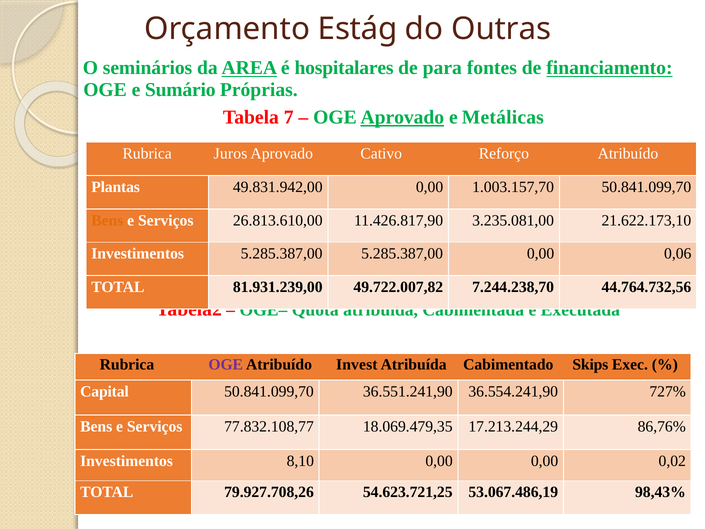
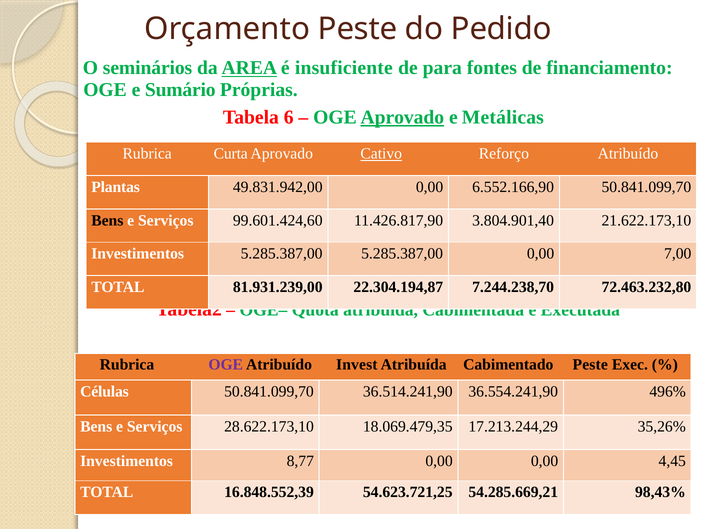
Orçamento Estág: Estág -> Peste
Outras: Outras -> Pedido
hospitalares: hospitalares -> insuficiente
financiamento underline: present -> none
7: 7 -> 6
Juros: Juros -> Curta
Cativo underline: none -> present
1.003.157,70: 1.003.157,70 -> 6.552.166,90
Bens at (107, 220) colour: orange -> black
26.813.610,00: 26.813.610,00 -> 99.601.424,60
3.235.081,00: 3.235.081,00 -> 3.804.901,40
0,06: 0,06 -> 7,00
49.722.007,82: 49.722.007,82 -> 22.304.194,87
44.764.732,56: 44.764.732,56 -> 72.463.232,80
Cabimentado Skips: Skips -> Peste
Capital: Capital -> Células
36.551.241,90: 36.551.241,90 -> 36.514.241,90
727%: 727% -> 496%
77.832.108,77: 77.832.108,77 -> 28.622.173,10
86,76%: 86,76% -> 35,26%
8,10: 8,10 -> 8,77
0,02: 0,02 -> 4,45
79.927.708,26: 79.927.708,26 -> 16.848.552,39
53.067.486,19: 53.067.486,19 -> 54.285.669,21
